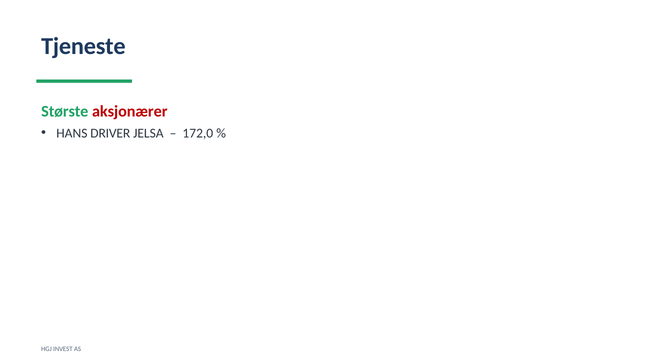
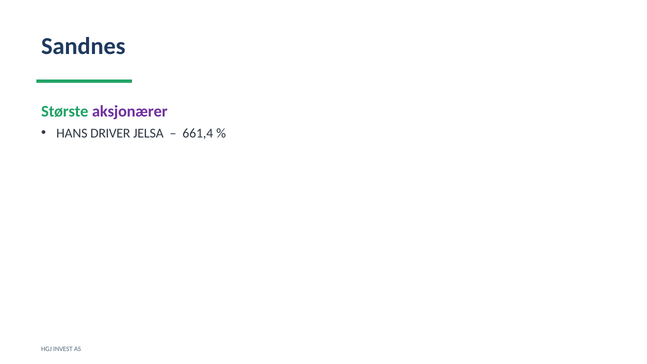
Tjeneste: Tjeneste -> Sandnes
aksjonærer colour: red -> purple
172,0: 172,0 -> 661,4
